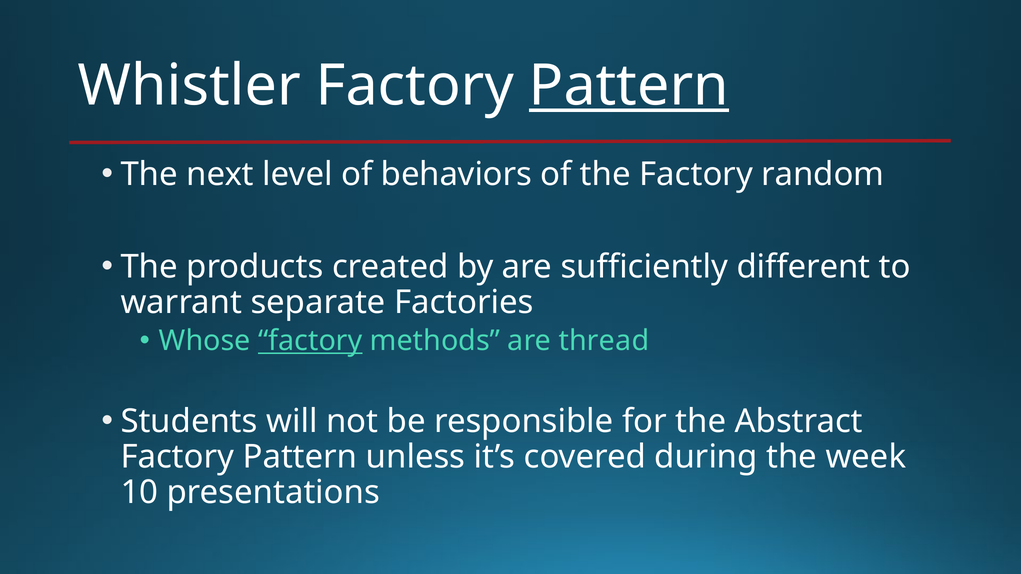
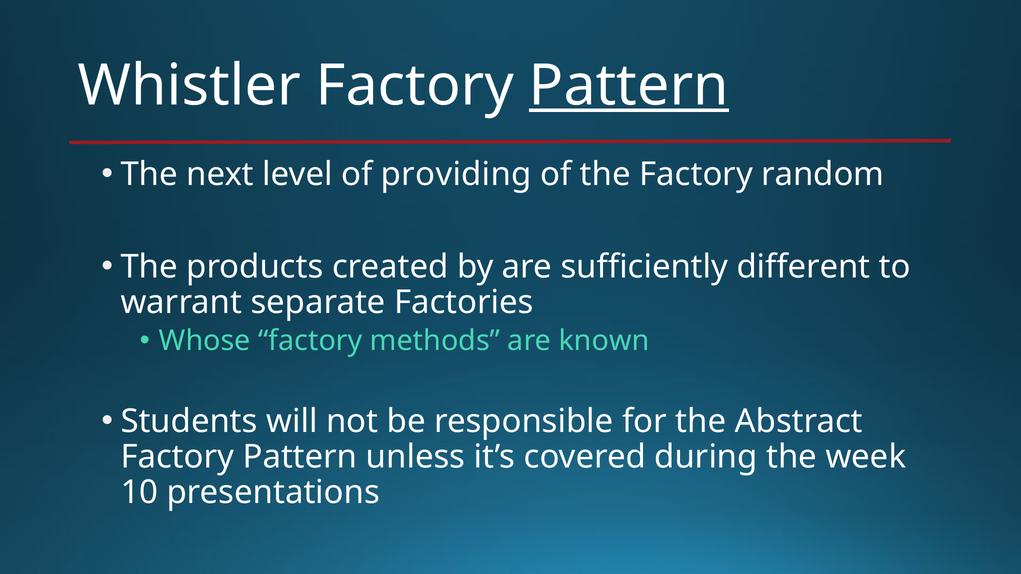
behaviors: behaviors -> providing
factory at (310, 341) underline: present -> none
thread: thread -> known
